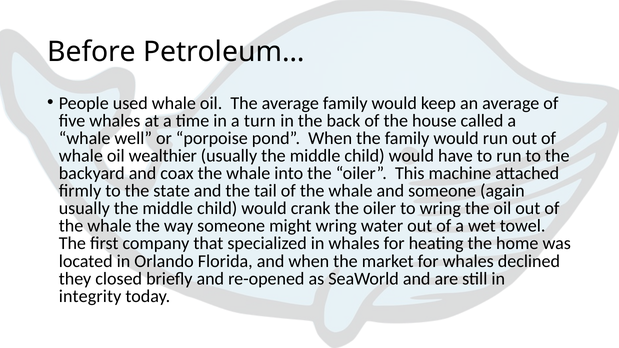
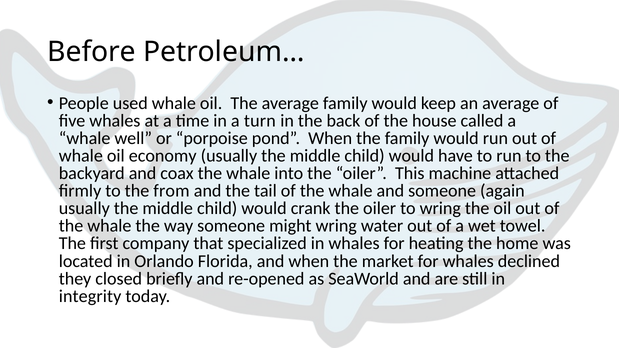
wealthier: wealthier -> economy
state: state -> from
